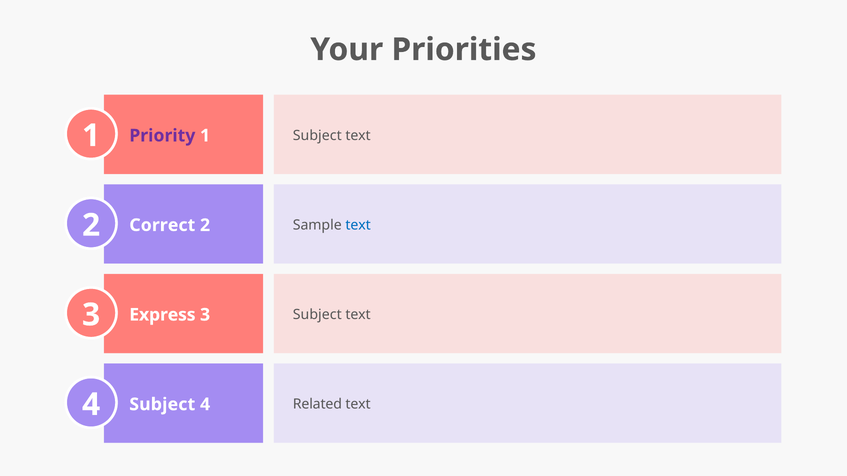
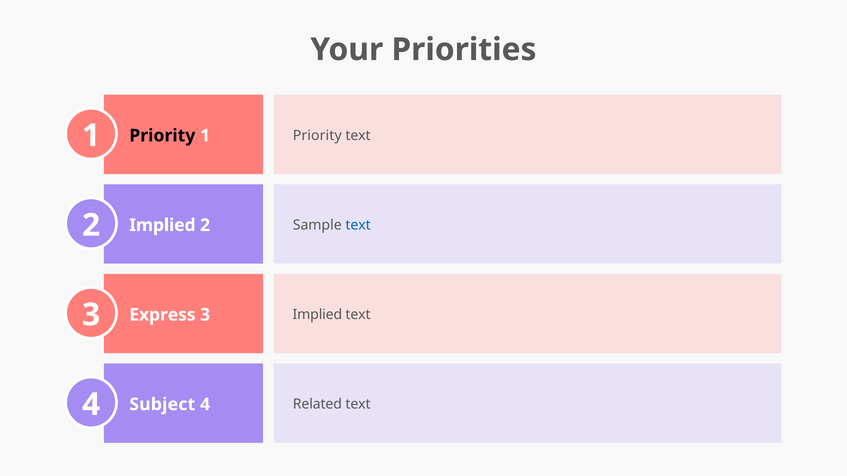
Priority at (162, 136) colour: purple -> black
1 Subject: Subject -> Priority
Correct at (162, 225): Correct -> Implied
Subject at (317, 315): Subject -> Implied
